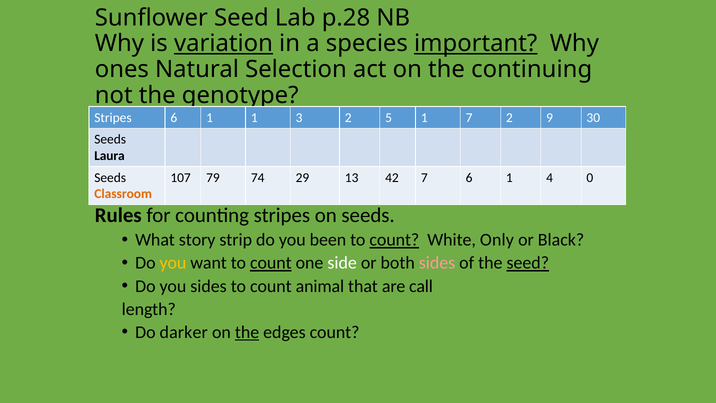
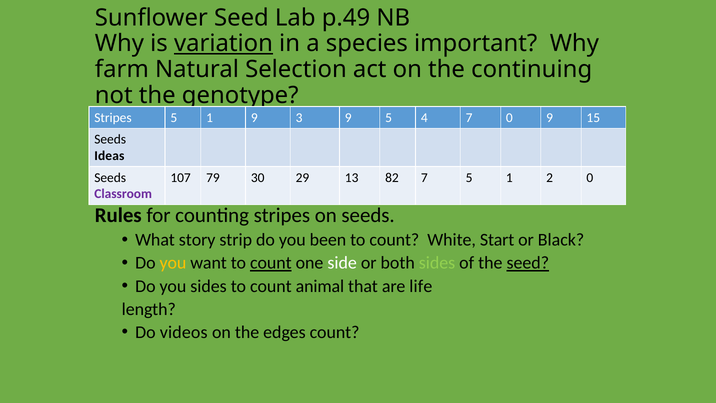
p.28: p.28 -> p.49
important underline: present -> none
ones: ones -> farm
Stripes 6: 6 -> 5
1 1: 1 -> 9
3 2: 2 -> 9
5 1: 1 -> 4
7 2: 2 -> 0
30: 30 -> 15
Laura: Laura -> Ideas
74: 74 -> 30
42: 42 -> 82
7 6: 6 -> 5
4: 4 -> 2
Classroom colour: orange -> purple
count at (394, 240) underline: present -> none
Only: Only -> Start
sides at (437, 263) colour: pink -> light green
call: call -> life
darker: darker -> videos
the at (247, 332) underline: present -> none
